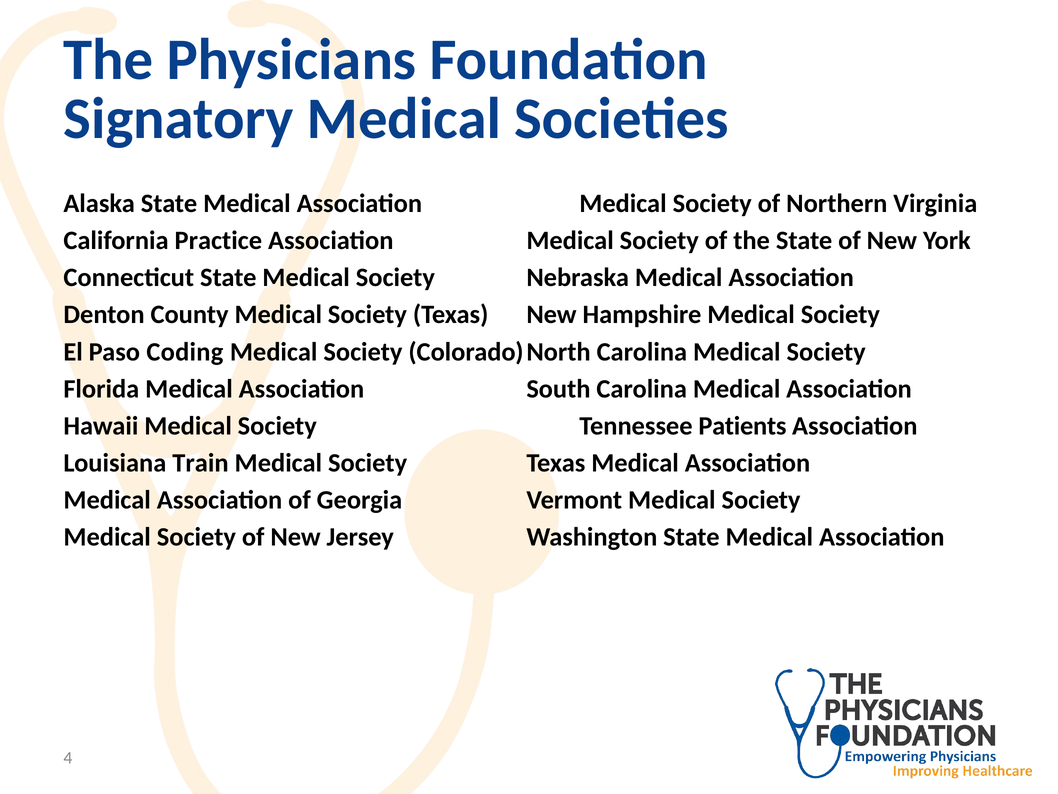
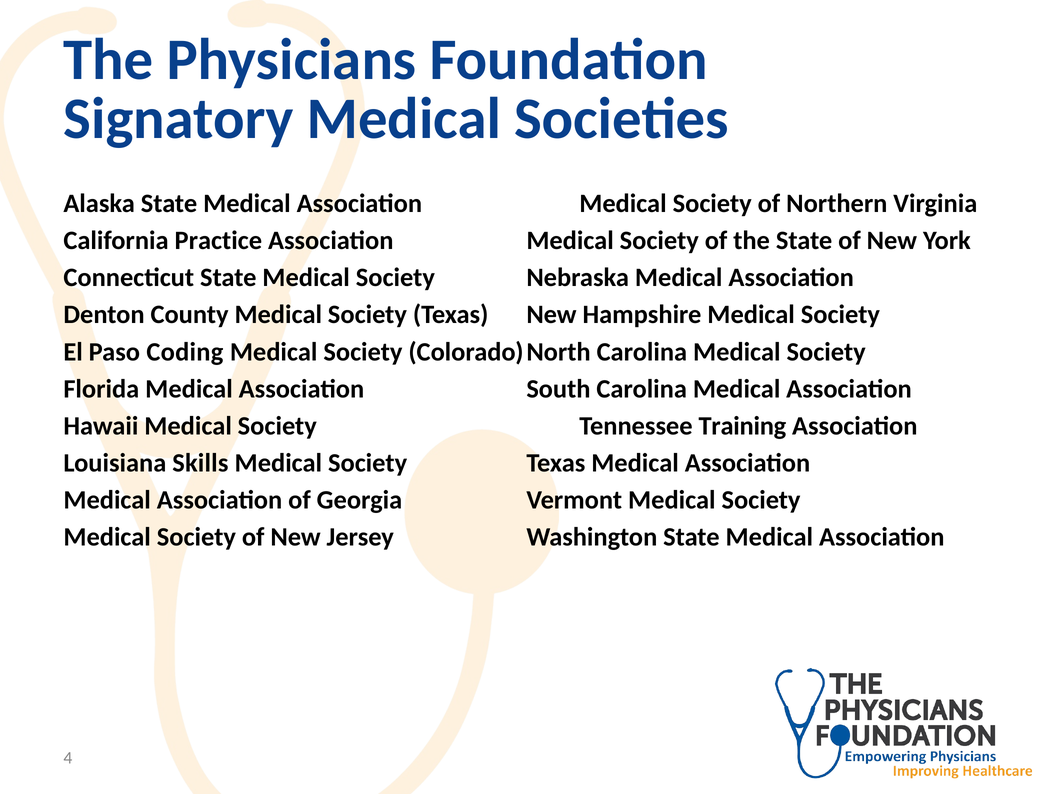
Patients: Patients -> Training
Train: Train -> Skills
